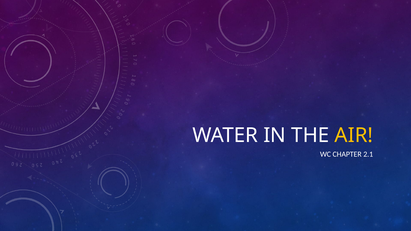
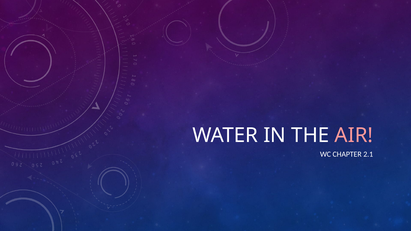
AIR colour: yellow -> pink
